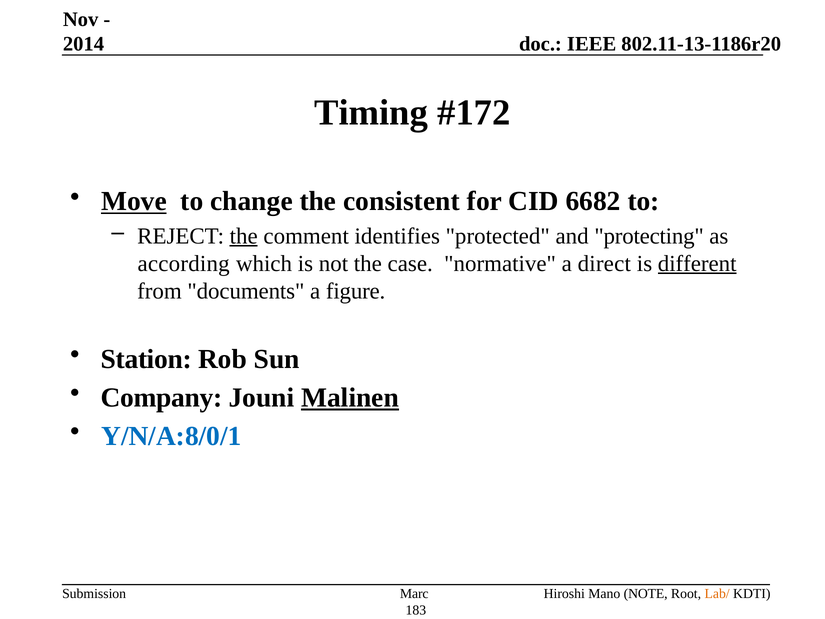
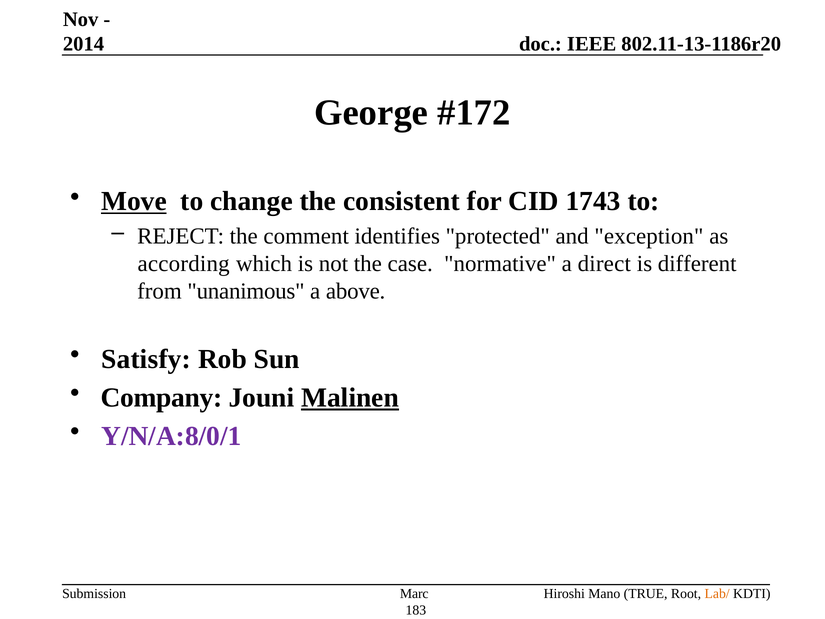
Timing: Timing -> George
6682: 6682 -> 1743
the at (244, 236) underline: present -> none
protecting: protecting -> exception
different underline: present -> none
documents: documents -> unanimous
figure: figure -> above
Station: Station -> Satisfy
Y/N/A:8/0/1 colour: blue -> purple
NOTE: NOTE -> TRUE
